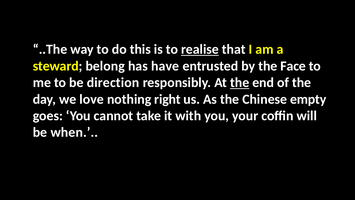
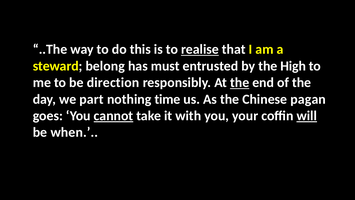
have: have -> must
Face: Face -> High
love: love -> part
right: right -> time
empty: empty -> pagan
cannot underline: none -> present
will underline: none -> present
